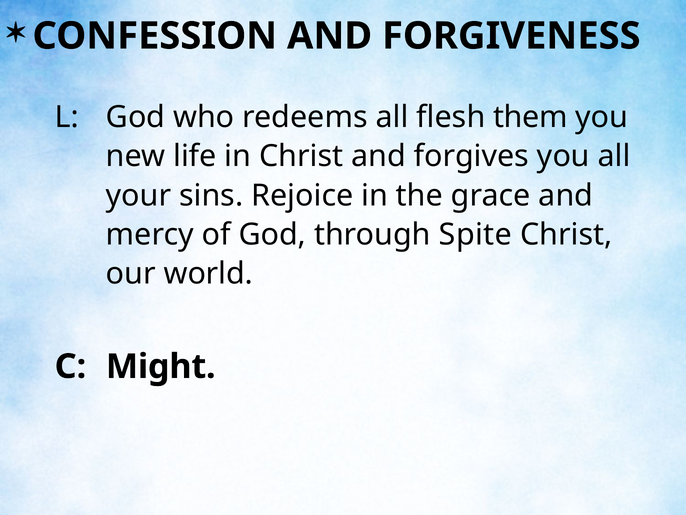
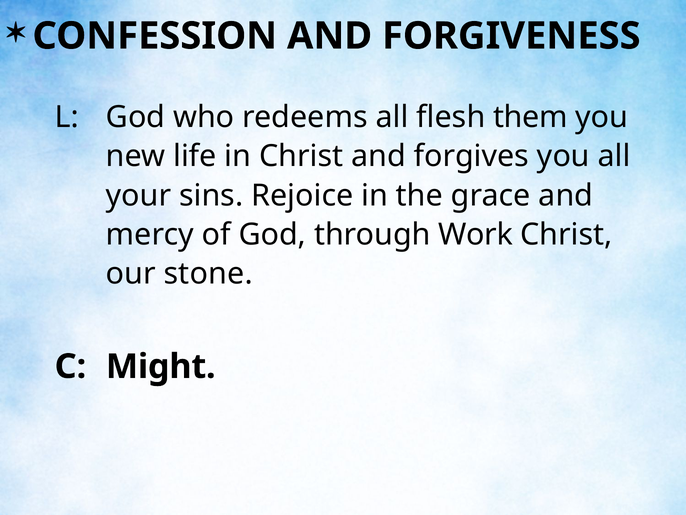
Spite: Spite -> Work
world: world -> stone
